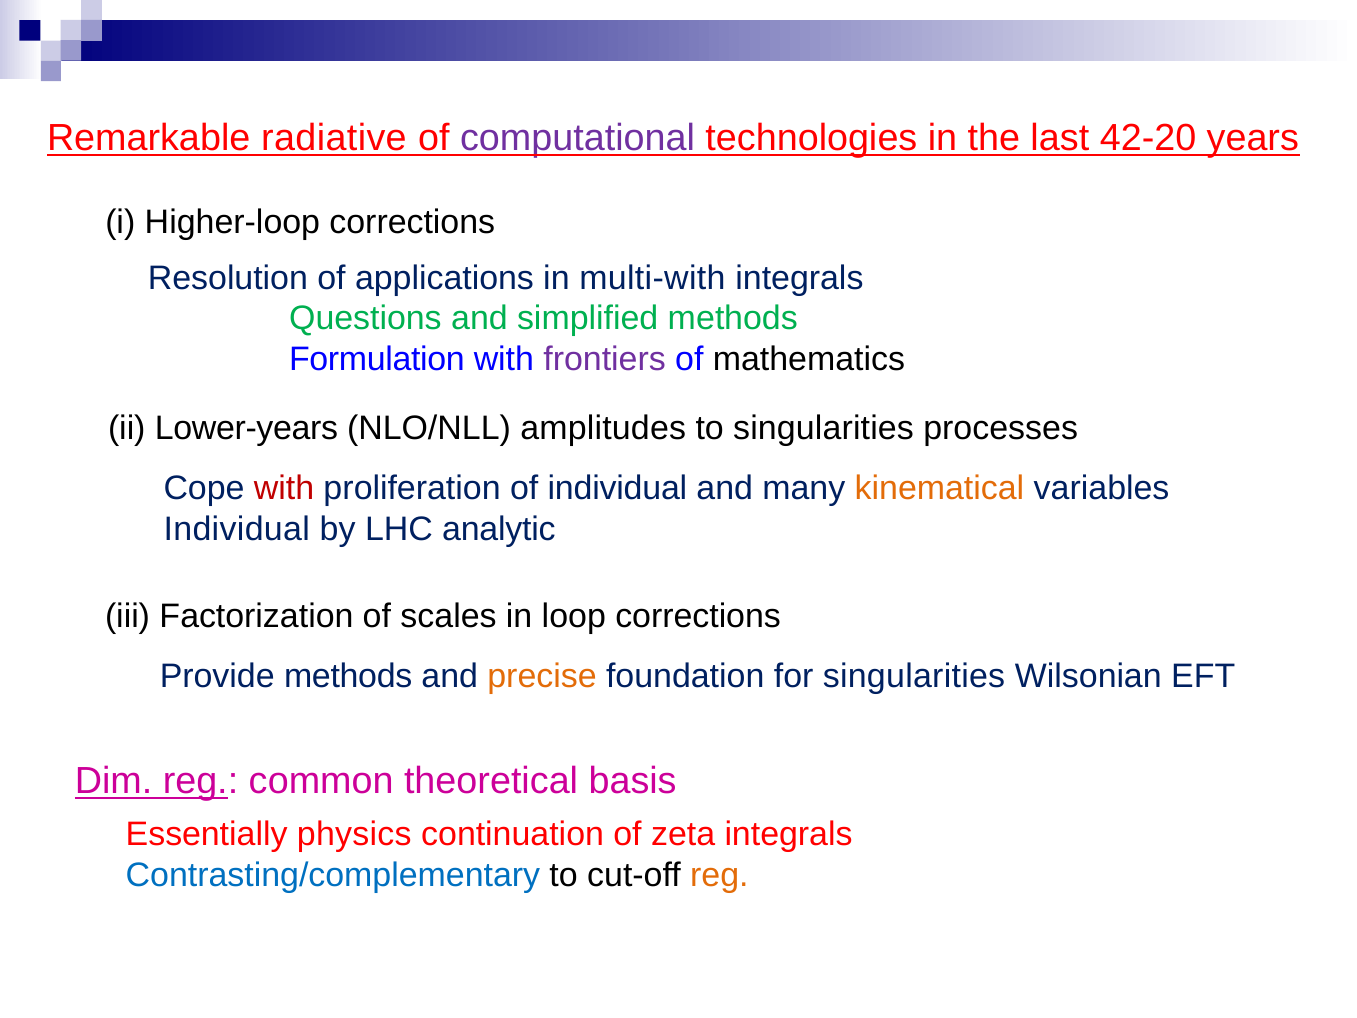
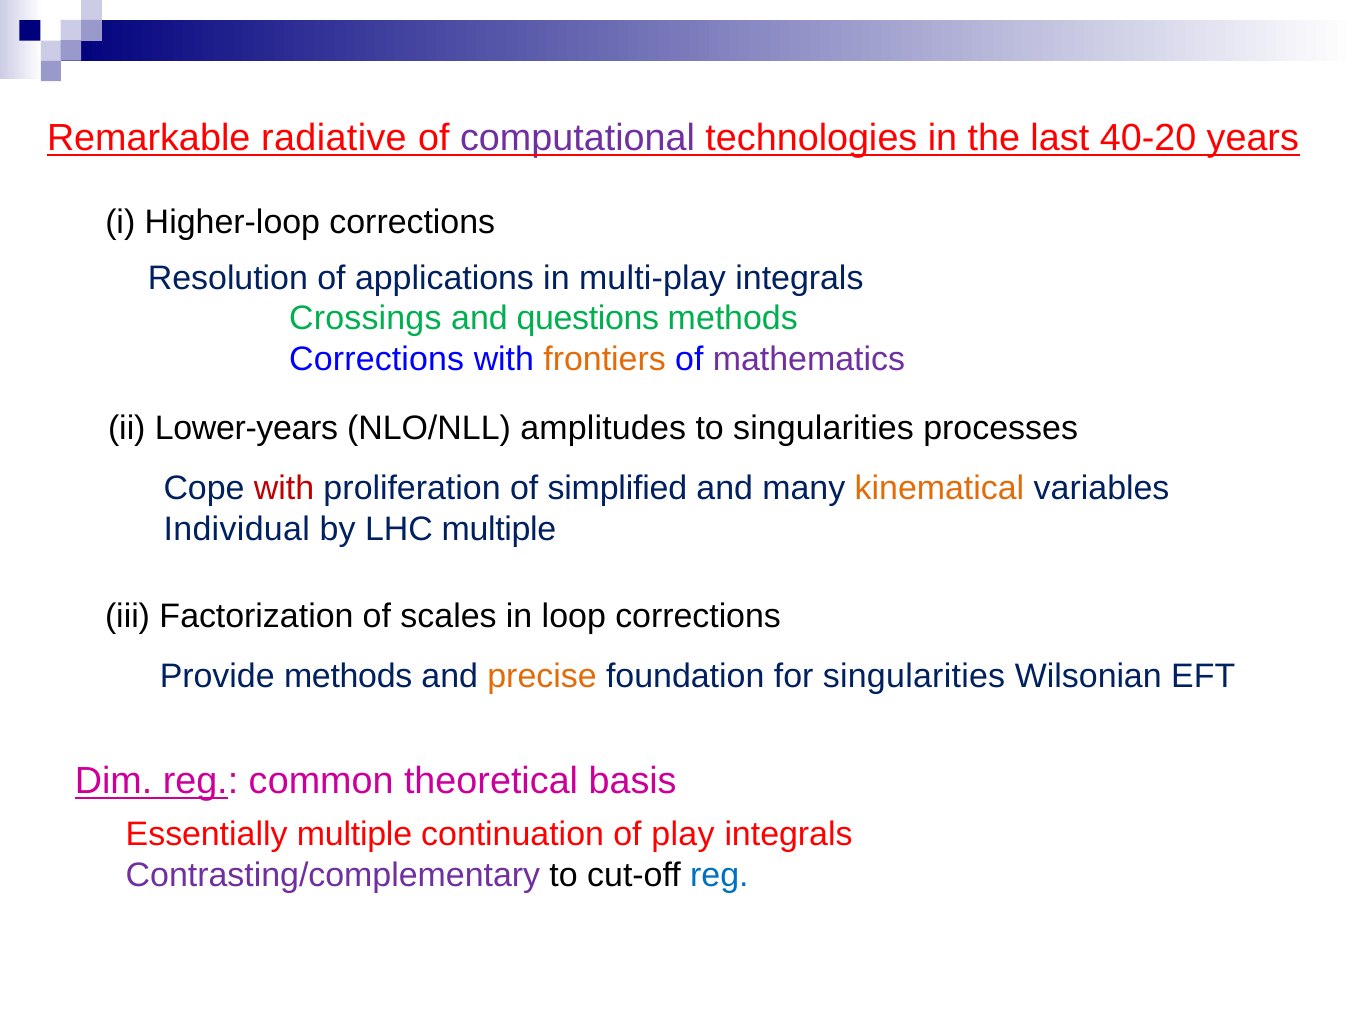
42-20: 42-20 -> 40-20
multi-with: multi-with -> multi-play
Questions: Questions -> Crossings
simplified: simplified -> questions
Formulation at (377, 359): Formulation -> Corrections
frontiers colour: purple -> orange
mathematics colour: black -> purple
of individual: individual -> simplified
LHC analytic: analytic -> multiple
Essentially physics: physics -> multiple
zeta: zeta -> play
Contrasting/complementary colour: blue -> purple
reg at (719, 875) colour: orange -> blue
